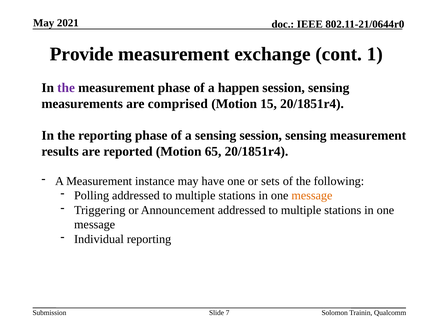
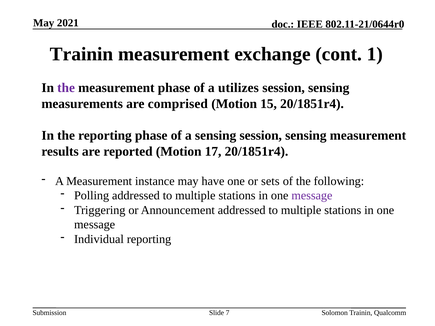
Provide at (82, 54): Provide -> Trainin
happen: happen -> utilizes
65: 65 -> 17
message at (312, 196) colour: orange -> purple
